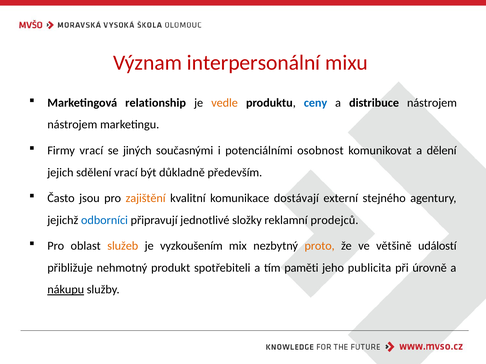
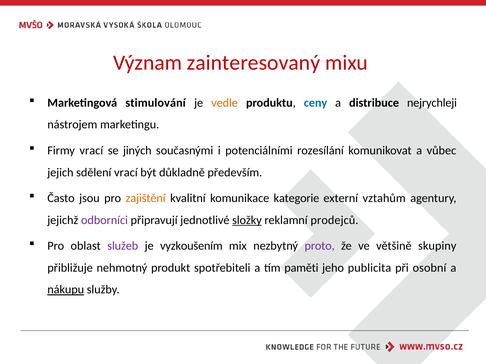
interpersonální: interpersonální -> zainteresovaný
relationship: relationship -> stimulování
distribuce nástrojem: nástrojem -> nejrychleji
osobnost: osobnost -> rozesílání
dělení: dělení -> vůbec
dostávají: dostávají -> kategorie
stejného: stejného -> vztahům
odborníci colour: blue -> purple
složky underline: none -> present
služeb colour: orange -> purple
proto colour: orange -> purple
událostí: událostí -> skupiny
úrovně: úrovně -> osobní
